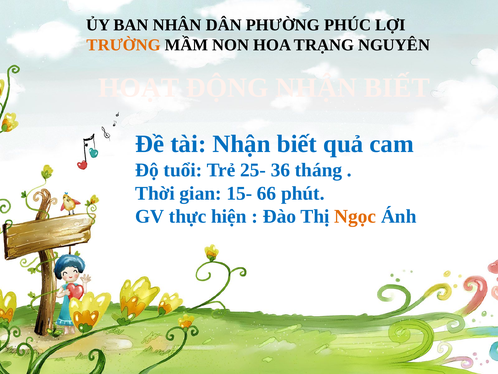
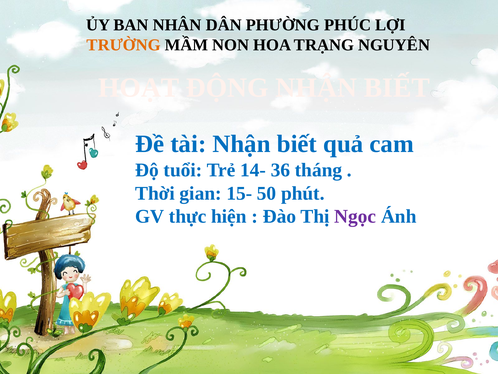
25-: 25- -> 14-
66: 66 -> 50
Ngọc colour: orange -> purple
